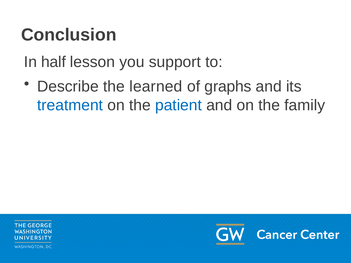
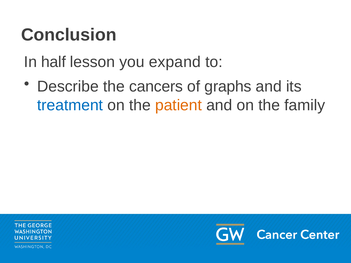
support: support -> expand
learned: learned -> cancers
patient colour: blue -> orange
